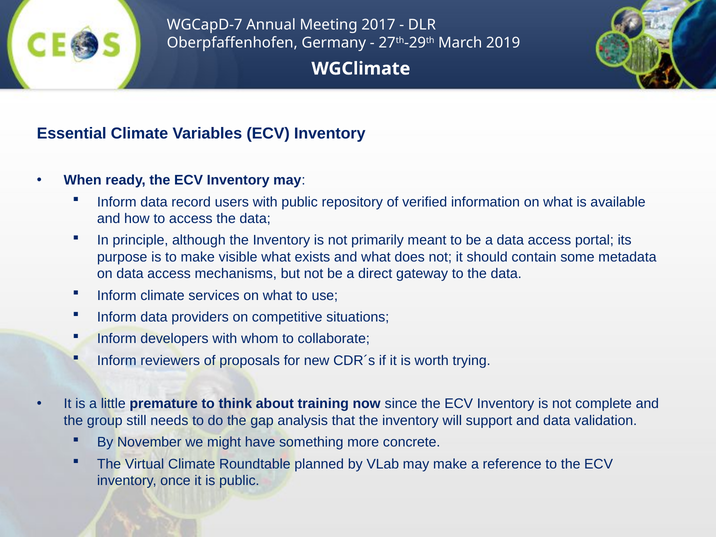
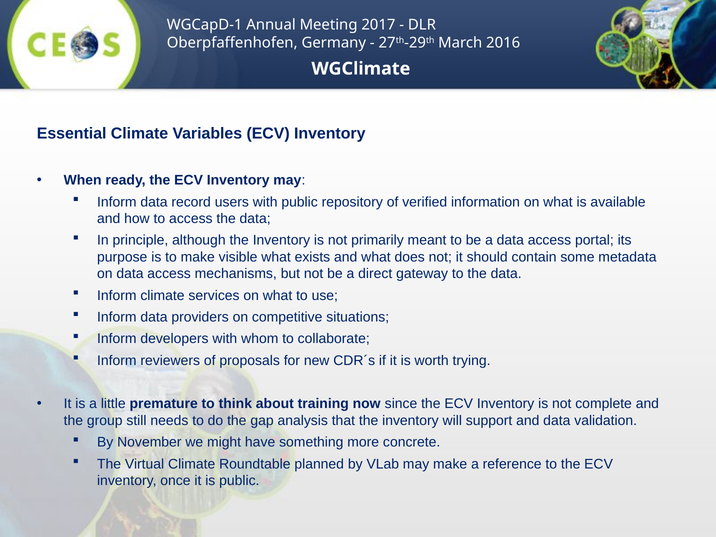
WGCapD-7: WGCapD-7 -> WGCapD-1
2019: 2019 -> 2016
